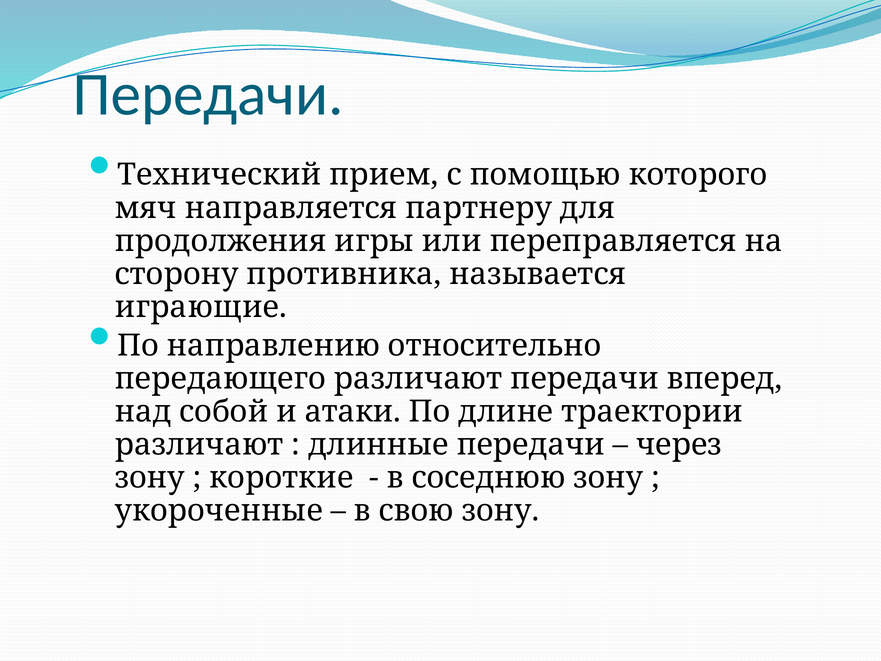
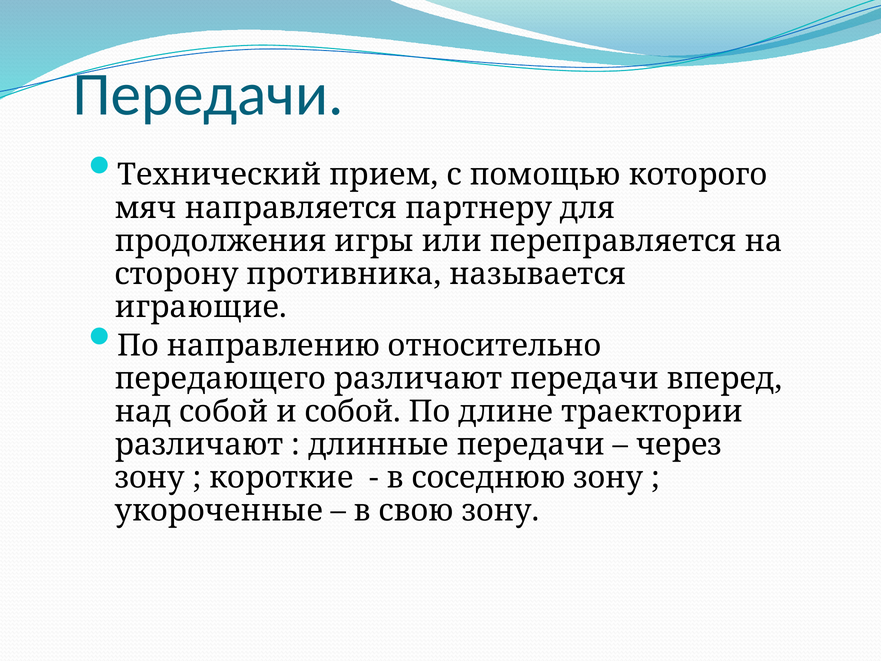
и атаки: атаки -> собой
